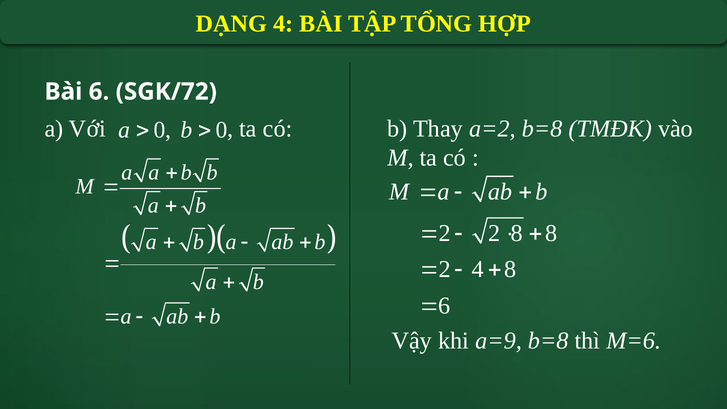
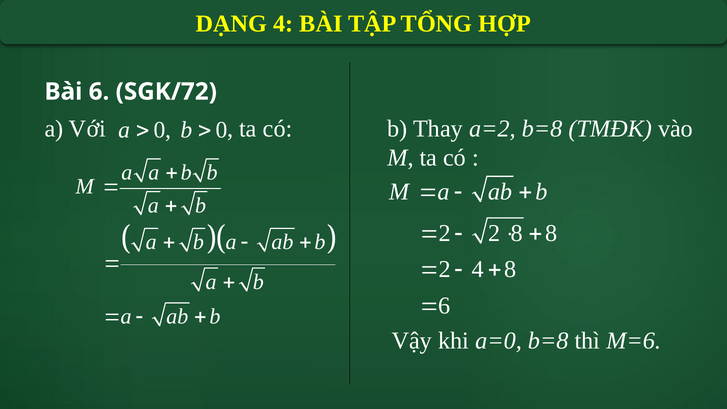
a=9: a=9 -> a=0
